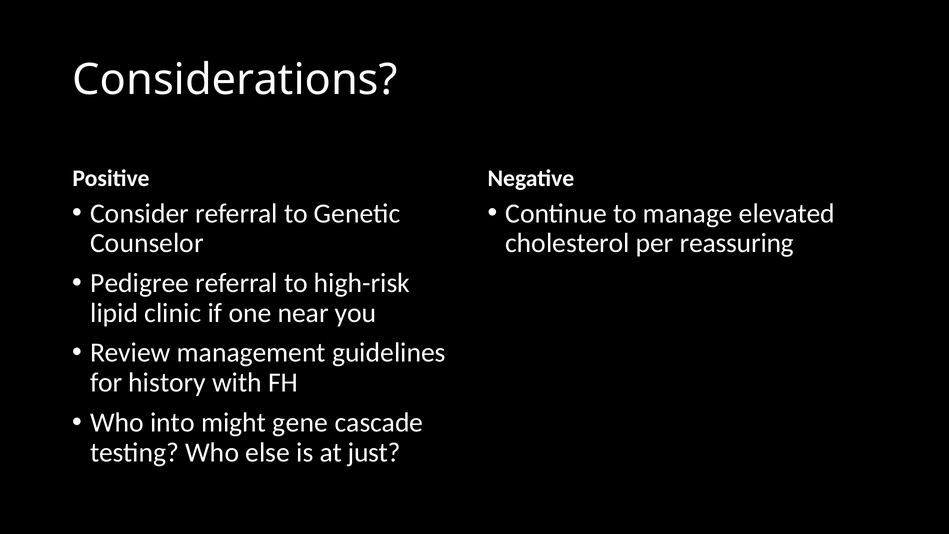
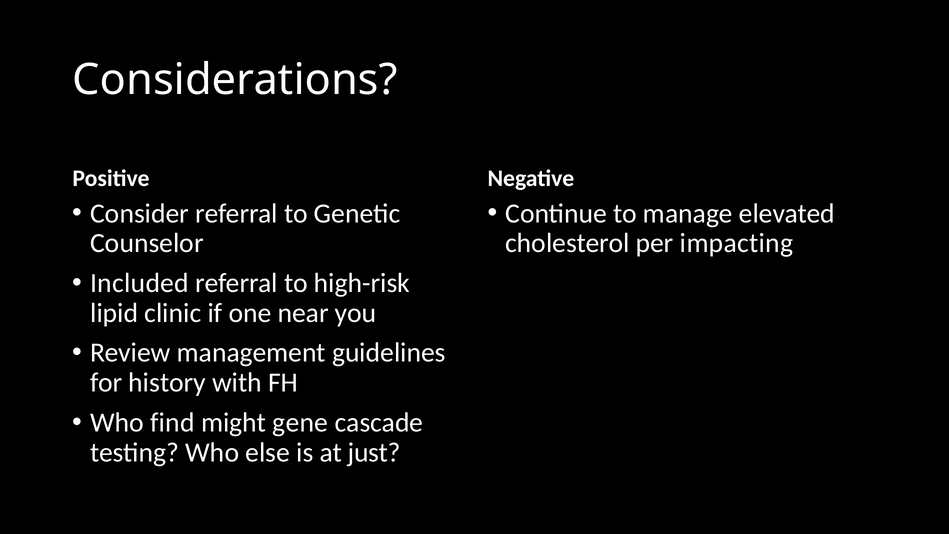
reassuring: reassuring -> impacting
Pedigree: Pedigree -> Included
into: into -> find
